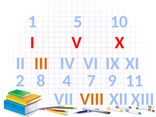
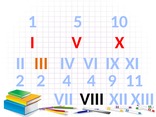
2 8: 8 -> 2
4 7: 7 -> 4
VIII colour: orange -> black
